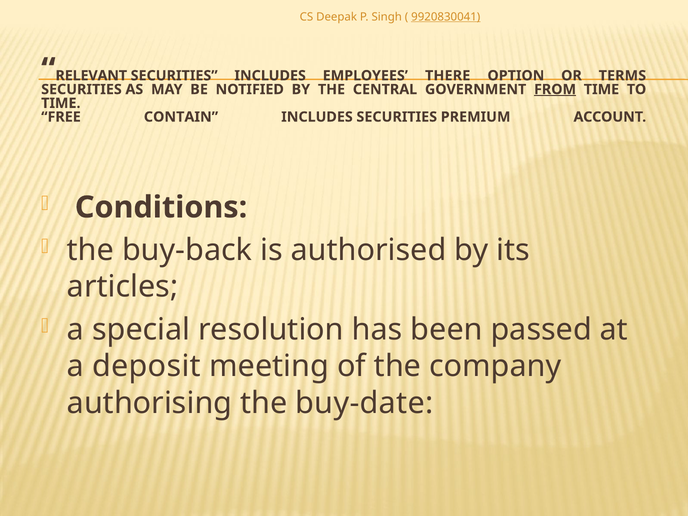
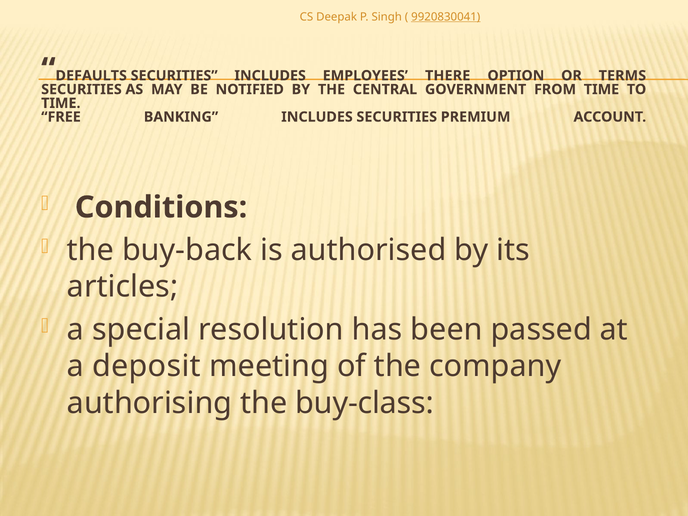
RELEVANT: RELEVANT -> DEFAULTS
FROM underline: present -> none
CONTAIN: CONTAIN -> BANKING
buy-date: buy-date -> buy-class
